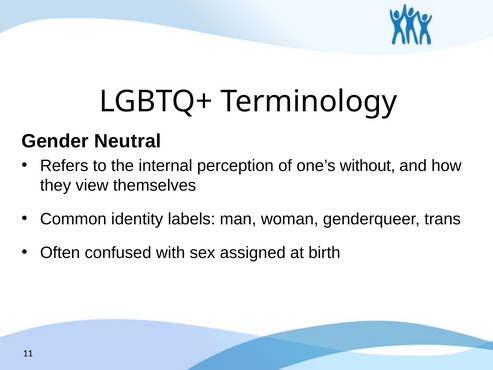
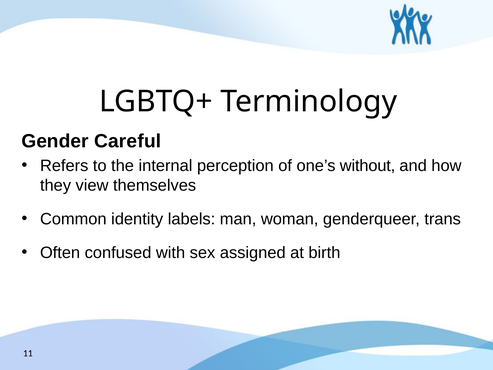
Neutral: Neutral -> Careful
